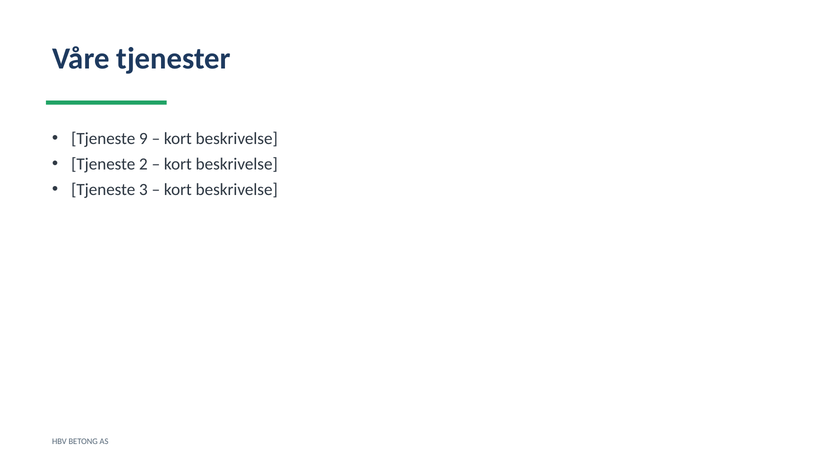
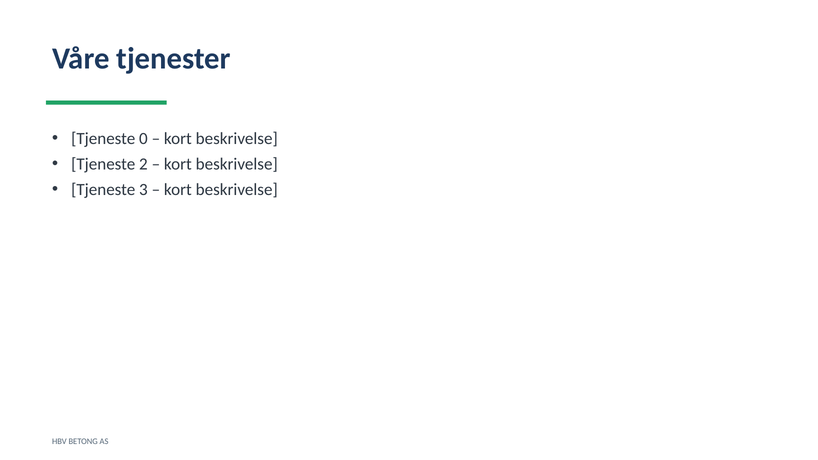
9: 9 -> 0
